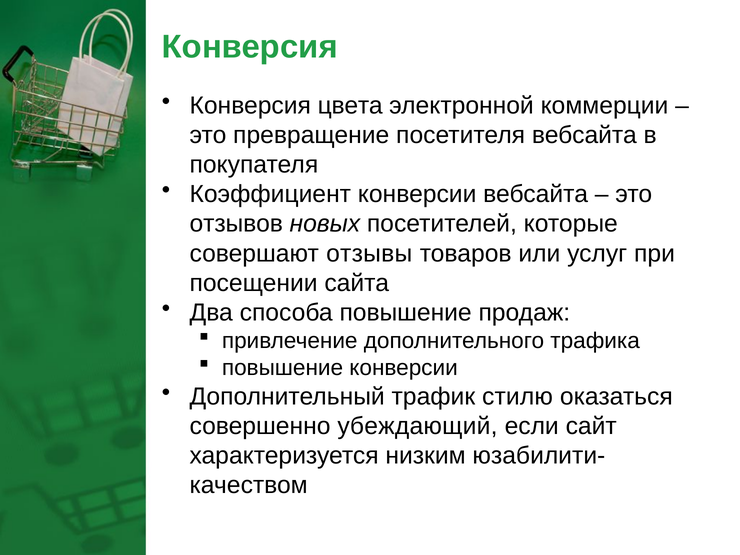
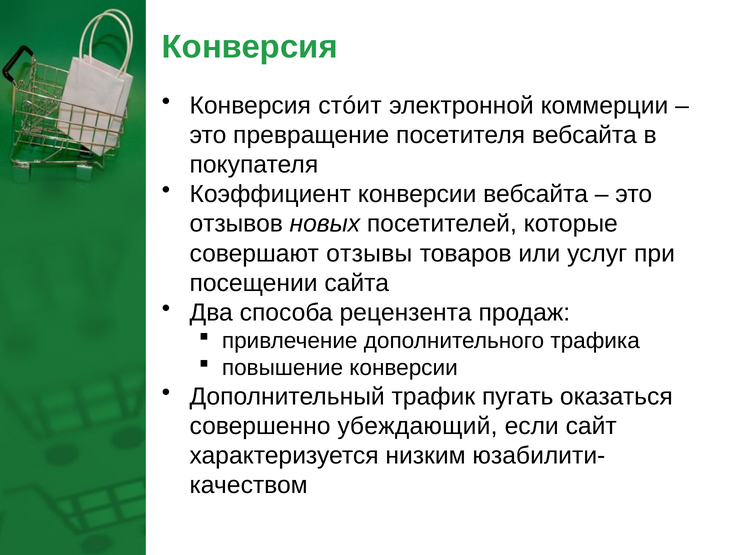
цвета: цвета -> стóит
способа повышение: повышение -> рецензента
стилю: стилю -> пугать
